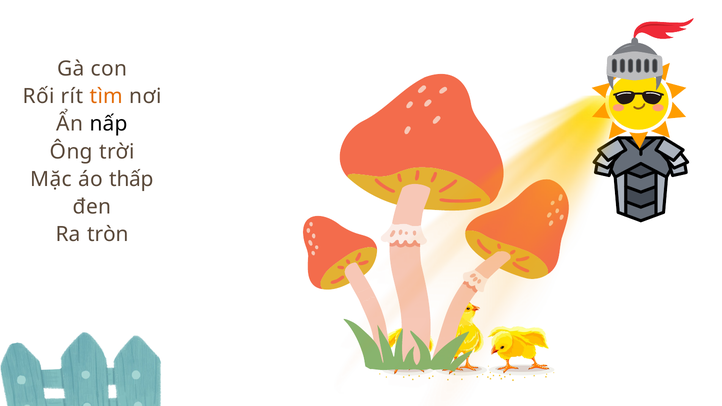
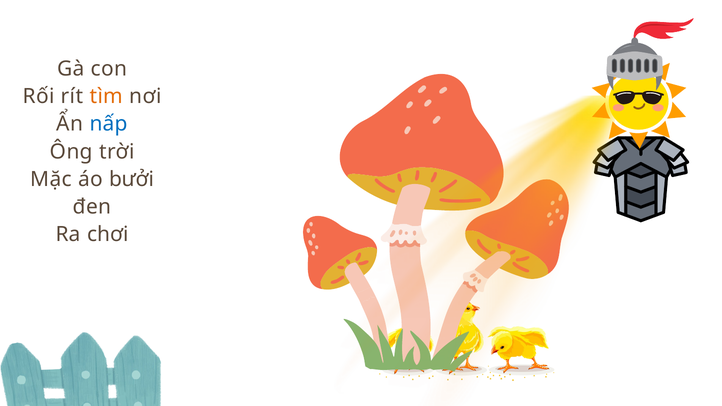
nấp colour: black -> blue
thấp: thấp -> bưởi
tròn: tròn -> chơi
